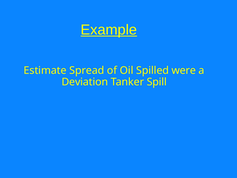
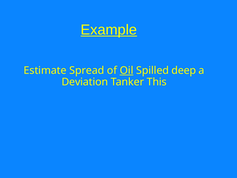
Oil underline: none -> present
were: were -> deep
Spill: Spill -> This
